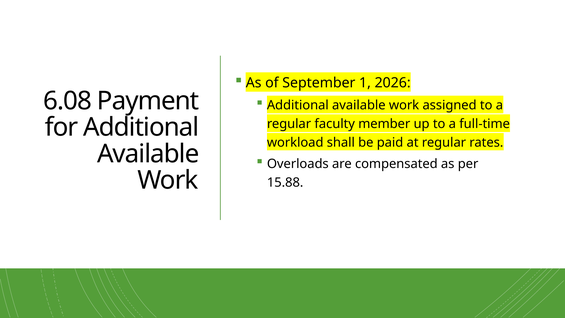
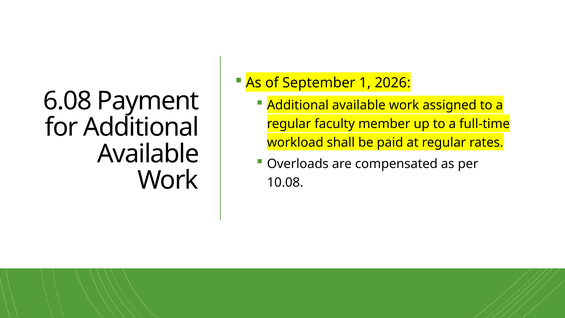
15.88: 15.88 -> 10.08
